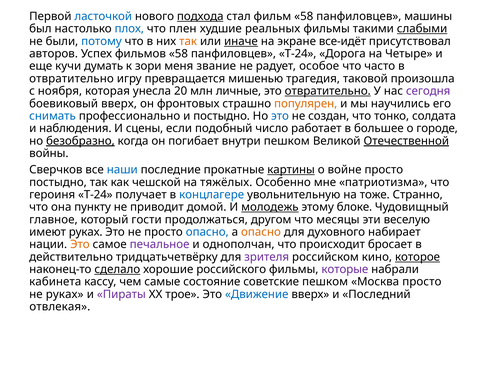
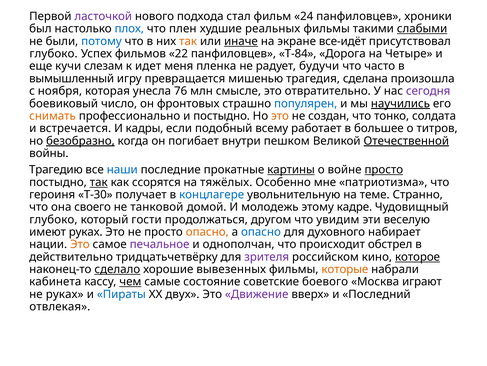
ласточкой colour: blue -> purple
подхода underline: present -> none
фильм 58: 58 -> 24
машины: машины -> хроники
авторов at (54, 54): авторов -> глубоко
фильмов 58: 58 -> 22
панфиловцев Т-24: Т-24 -> Т-84
думать: думать -> слезам
зори: зори -> идет
звание: звание -> пленка
особое: особое -> будучи
отвратительно at (72, 78): отвратительно -> вымышленный
таковой: таковой -> сделана
20: 20 -> 76
личные: личные -> смысле
отвратительно at (328, 91) underline: present -> none
боевиковый вверх: вверх -> число
популярен colour: orange -> blue
научились underline: none -> present
снимать colour: blue -> orange
это at (280, 116) colour: blue -> orange
наблюдения: наблюдения -> встречается
сцены: сцены -> кадры
число: число -> всему
городе: городе -> титров
Сверчков: Сверчков -> Трагедию
просто at (384, 169) underline: none -> present
так at (99, 182) underline: none -> present
чешской: чешской -> ссорятся
героиня Т-24: Т-24 -> Т-30
тоже: тоже -> теме
пункту: пункту -> своего
приводит: приводит -> танковой
молодежь underline: present -> none
блоке: блоке -> кадре
главное at (53, 219): главное -> глубоко
месяцы: месяцы -> увидим
опасно at (207, 232) colour: blue -> orange
опасно at (261, 232) colour: orange -> blue
бросает: бросает -> обстрел
российского: российского -> вывезенных
которые colour: purple -> orange
чем underline: none -> present
советские пешком: пешком -> боевого
Москва просто: просто -> играют
Пираты colour: purple -> blue
трое: трое -> двух
Движение colour: blue -> purple
